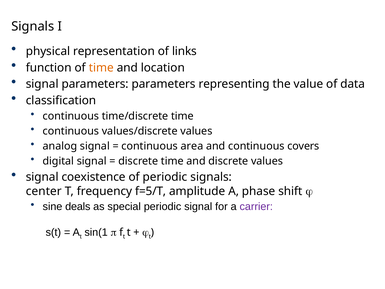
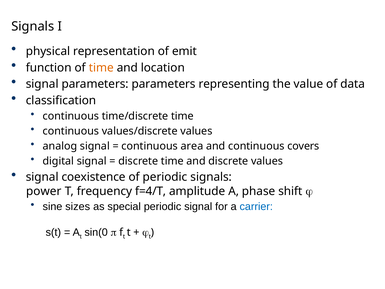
links: links -> emit
center: center -> power
f=5/T: f=5/T -> f=4/T
deals: deals -> sizes
carrier colour: purple -> blue
sin(1: sin(1 -> sin(0
